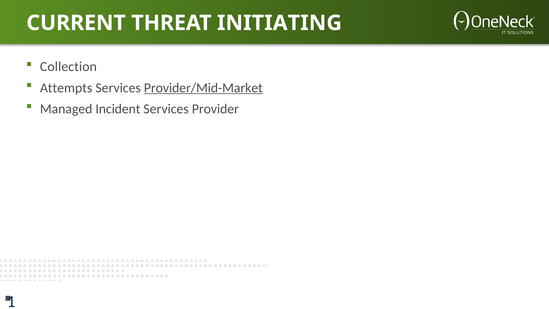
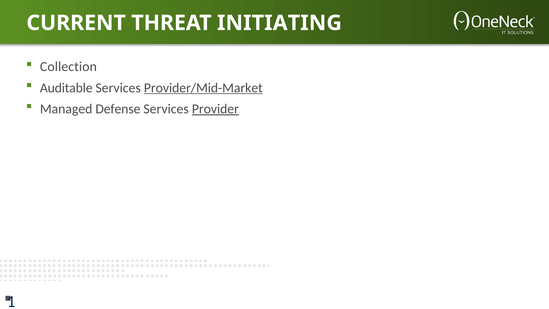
Attempts: Attempts -> Auditable
Incident: Incident -> Defense
Provider underline: none -> present
